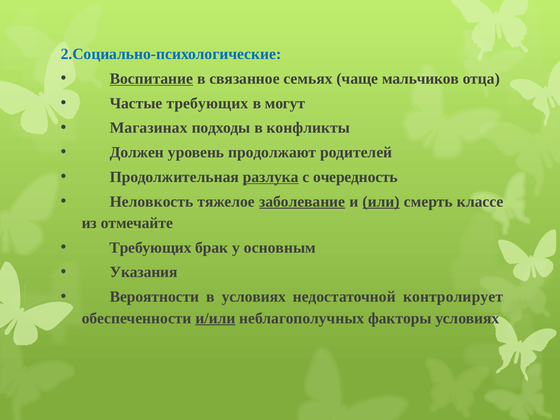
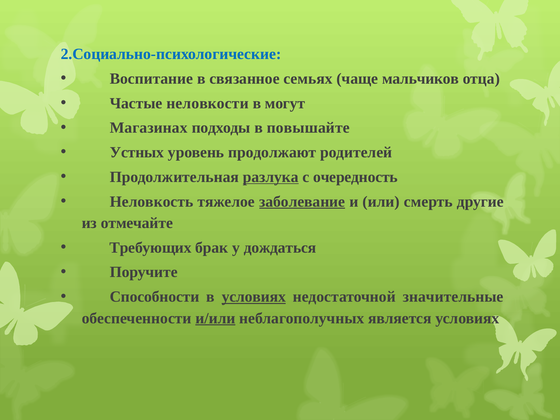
Воспитание underline: present -> none
Частые требующих: требующих -> неловкости
конфликты: конфликты -> повышайте
Должен: Должен -> Устных
или underline: present -> none
классе: классе -> другие
основным: основным -> дождаться
Указания: Указания -> Поручите
Вероятности: Вероятности -> Способности
условиях at (254, 297) underline: none -> present
контролирует: контролирует -> значительные
факторы: факторы -> является
